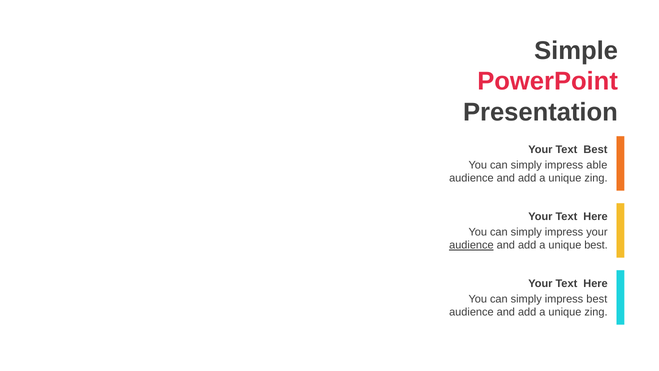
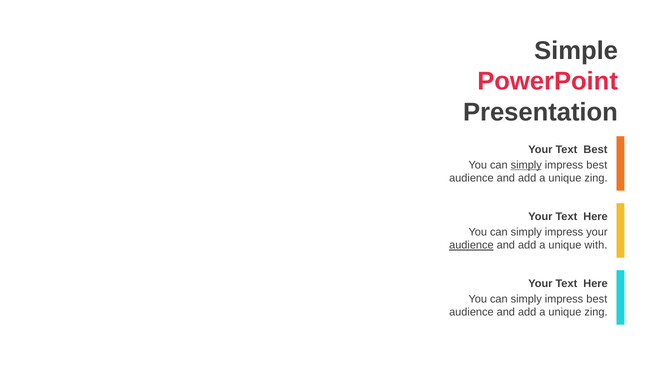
simply at (526, 165) underline: none -> present
able at (597, 165): able -> best
unique best: best -> with
